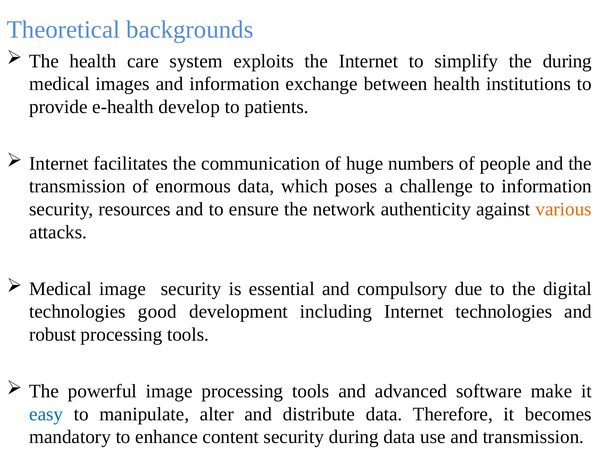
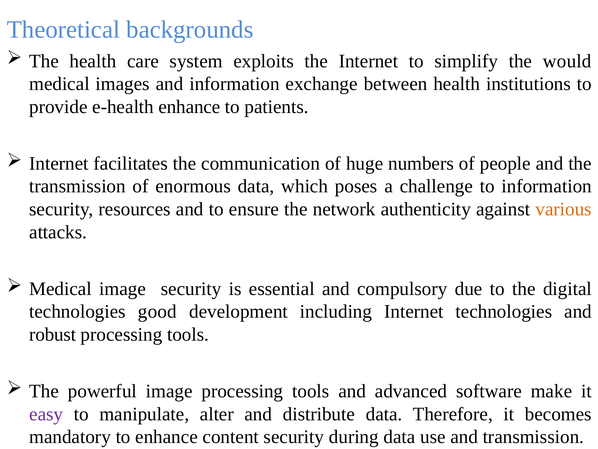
the during: during -> would
e-health develop: develop -> enhance
easy colour: blue -> purple
